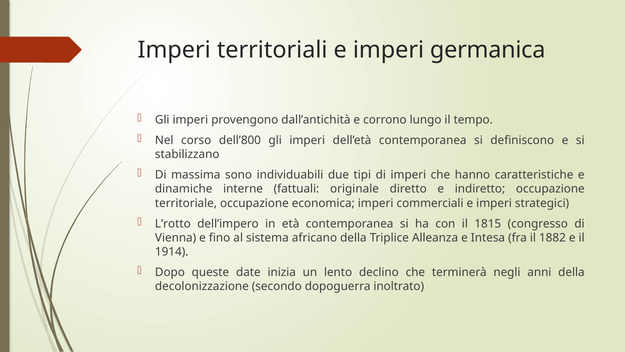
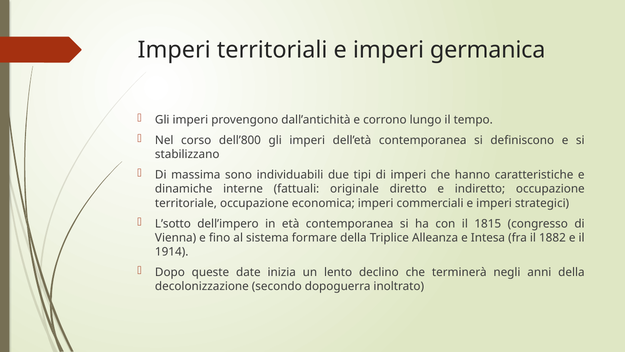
L’rotto: L’rotto -> L’sotto
africano: africano -> formare
